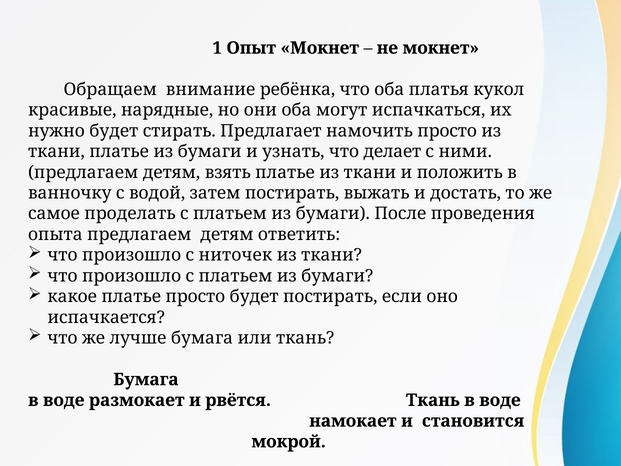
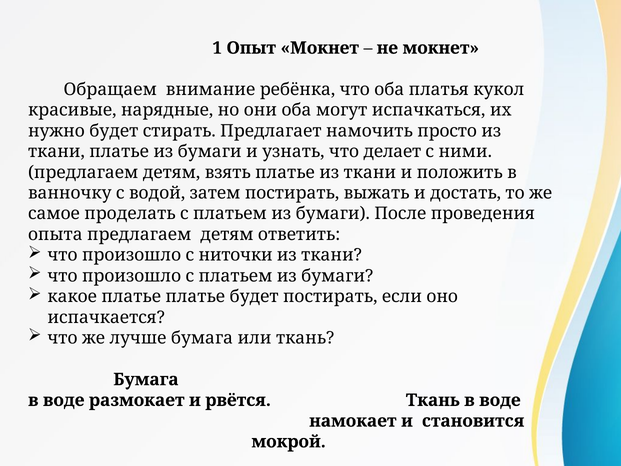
ниточек: ниточек -> ниточки
платье просто: просто -> платье
